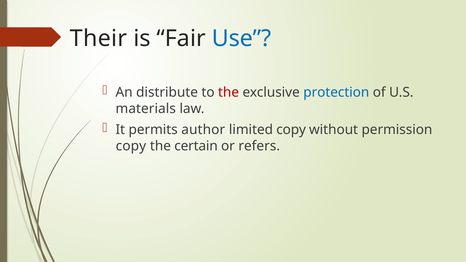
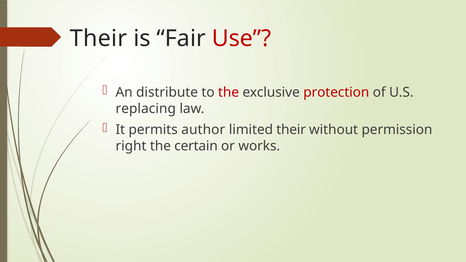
Use colour: blue -> red
protection colour: blue -> red
materials: materials -> replacing
limited copy: copy -> their
copy at (131, 146): copy -> right
refers: refers -> works
